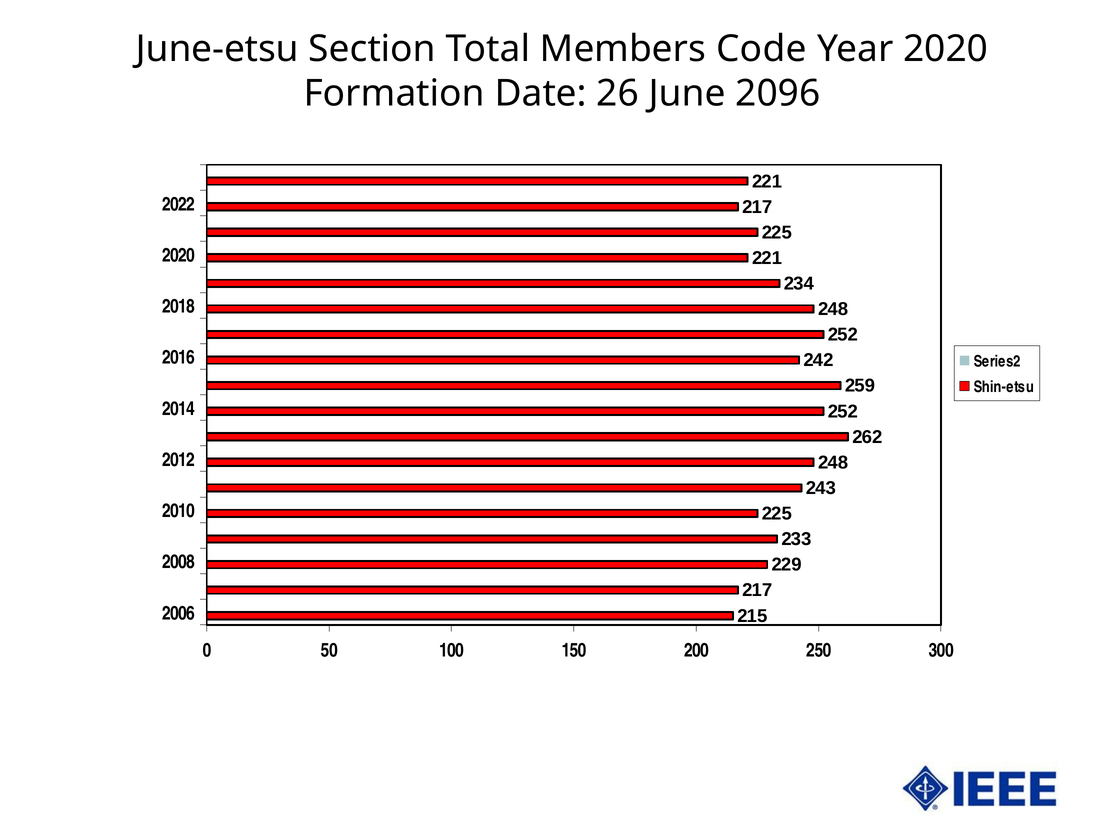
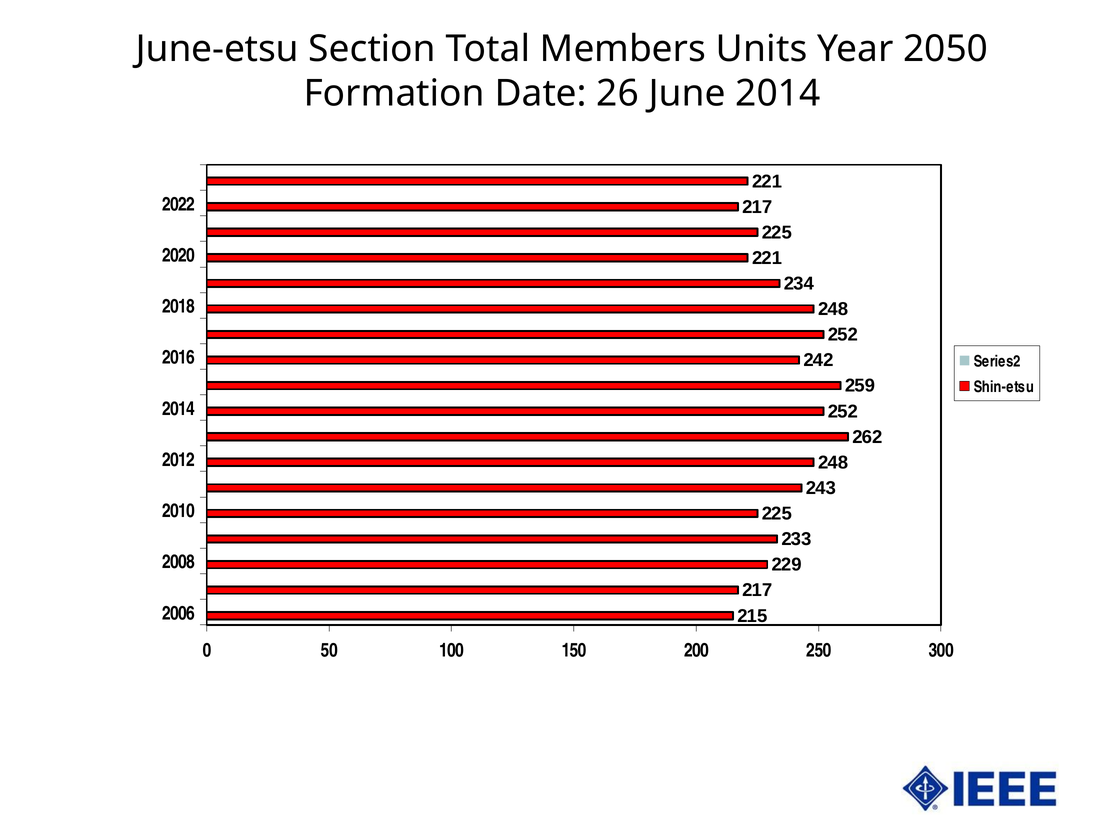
Code: Code -> Units
Year 2020: 2020 -> 2050
June 2096: 2096 -> 2014
